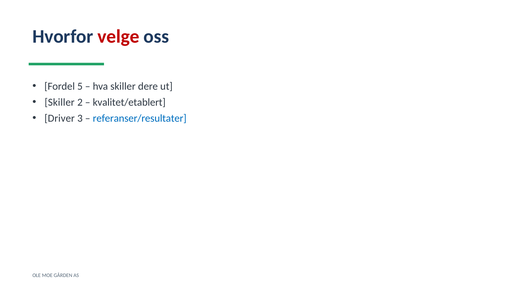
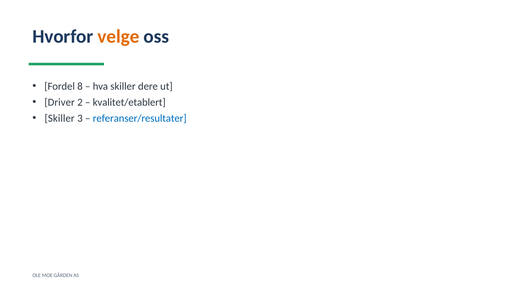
velge colour: red -> orange
5: 5 -> 8
Skiller at (60, 102): Skiller -> Driver
Driver at (60, 118): Driver -> Skiller
